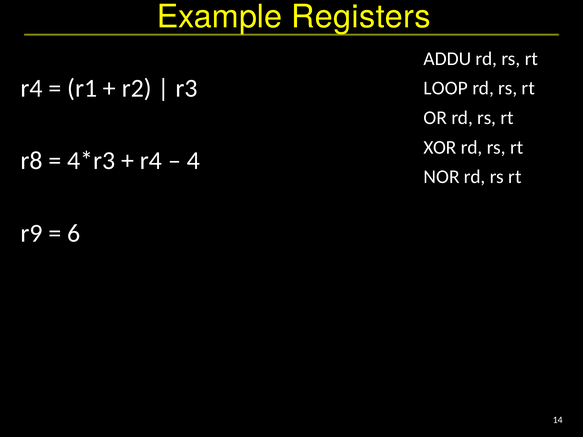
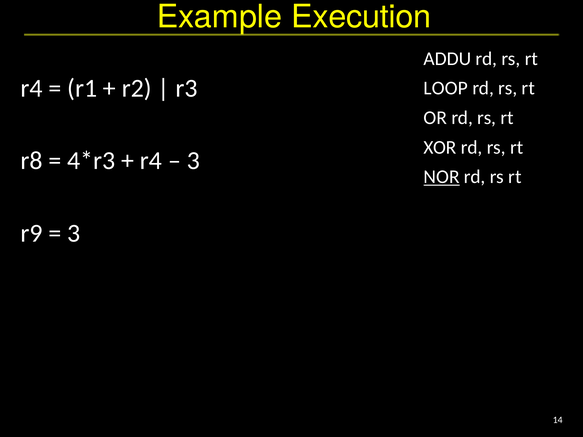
Registers: Registers -> Execution
4 at (193, 161): 4 -> 3
NOR underline: none -> present
6 at (74, 233): 6 -> 3
